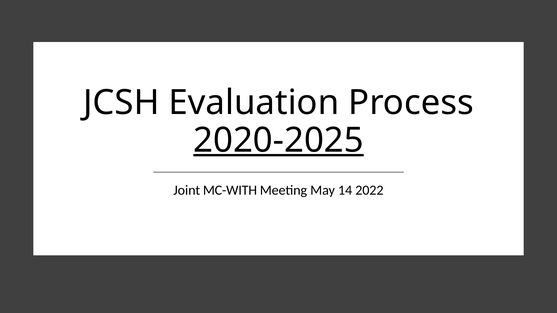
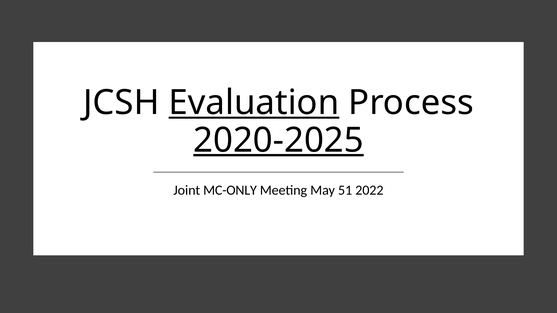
Evaluation underline: none -> present
MC-WITH: MC-WITH -> MC-ONLY
14: 14 -> 51
